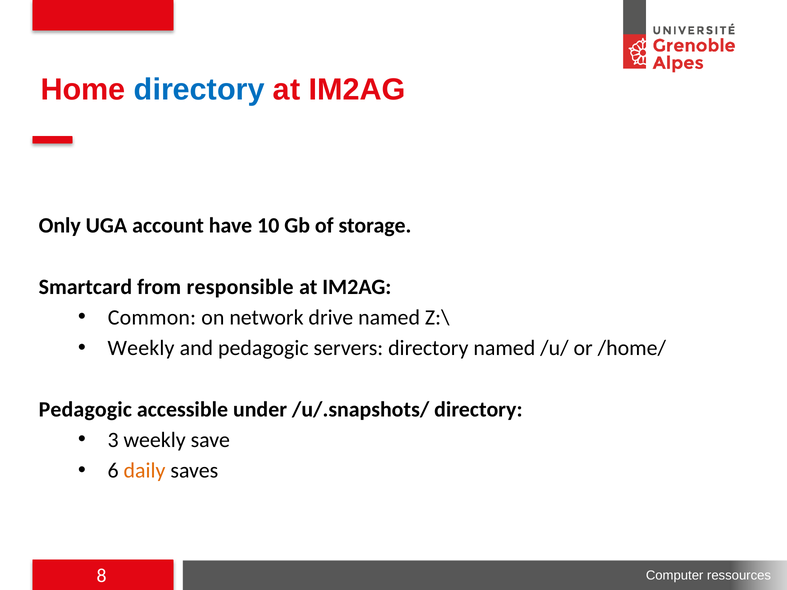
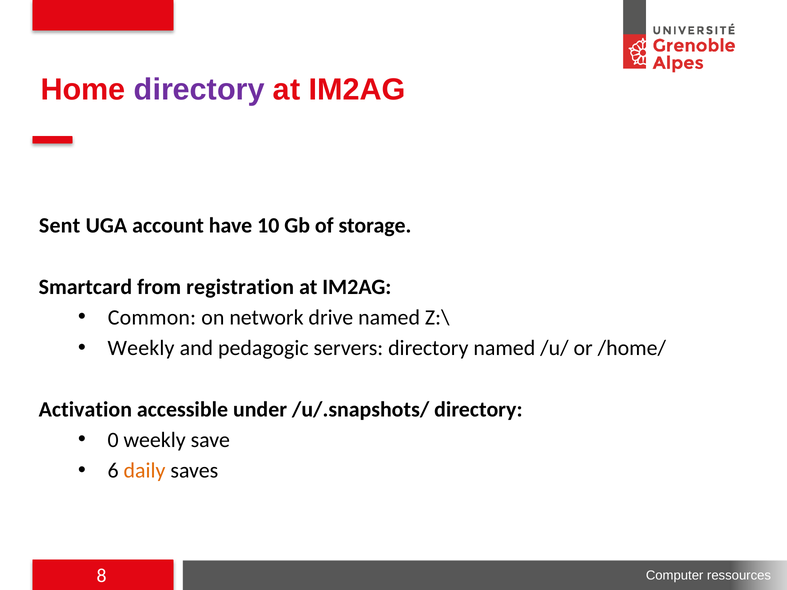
directory at (199, 90) colour: blue -> purple
Only: Only -> Sent
responsible: responsible -> registration
Pedagogic at (85, 410): Pedagogic -> Activation
3: 3 -> 0
